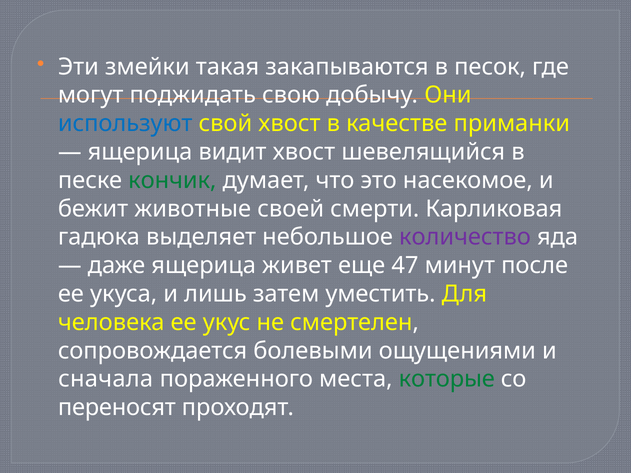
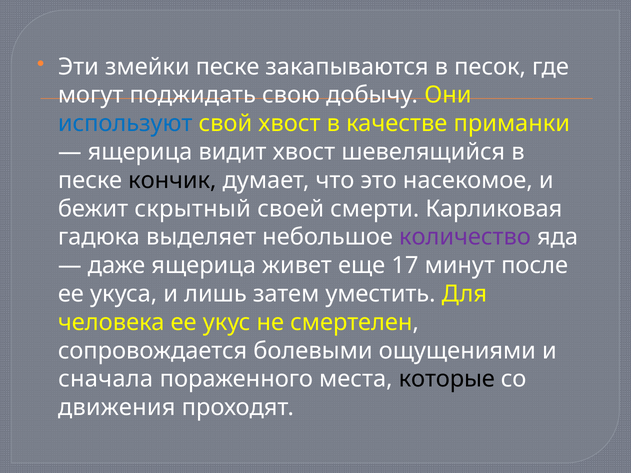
змейки такая: такая -> песке
кончик colour: green -> black
животные: животные -> скрытный
47: 47 -> 17
которые colour: green -> black
переносят: переносят -> движения
